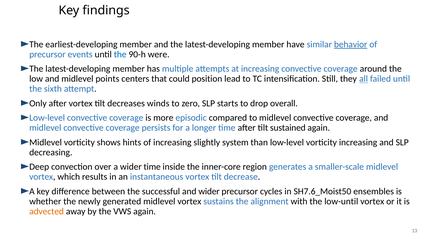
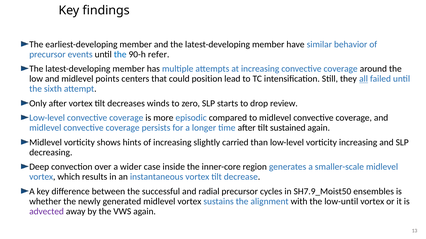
behavior underline: present -> none
were: were -> refer
overall: overall -> review
system: system -> carried
wider time: time -> case
and wider: wider -> radial
SH7.6_Moist50: SH7.6_Moist50 -> SH7.9_Moist50
advected colour: orange -> purple
